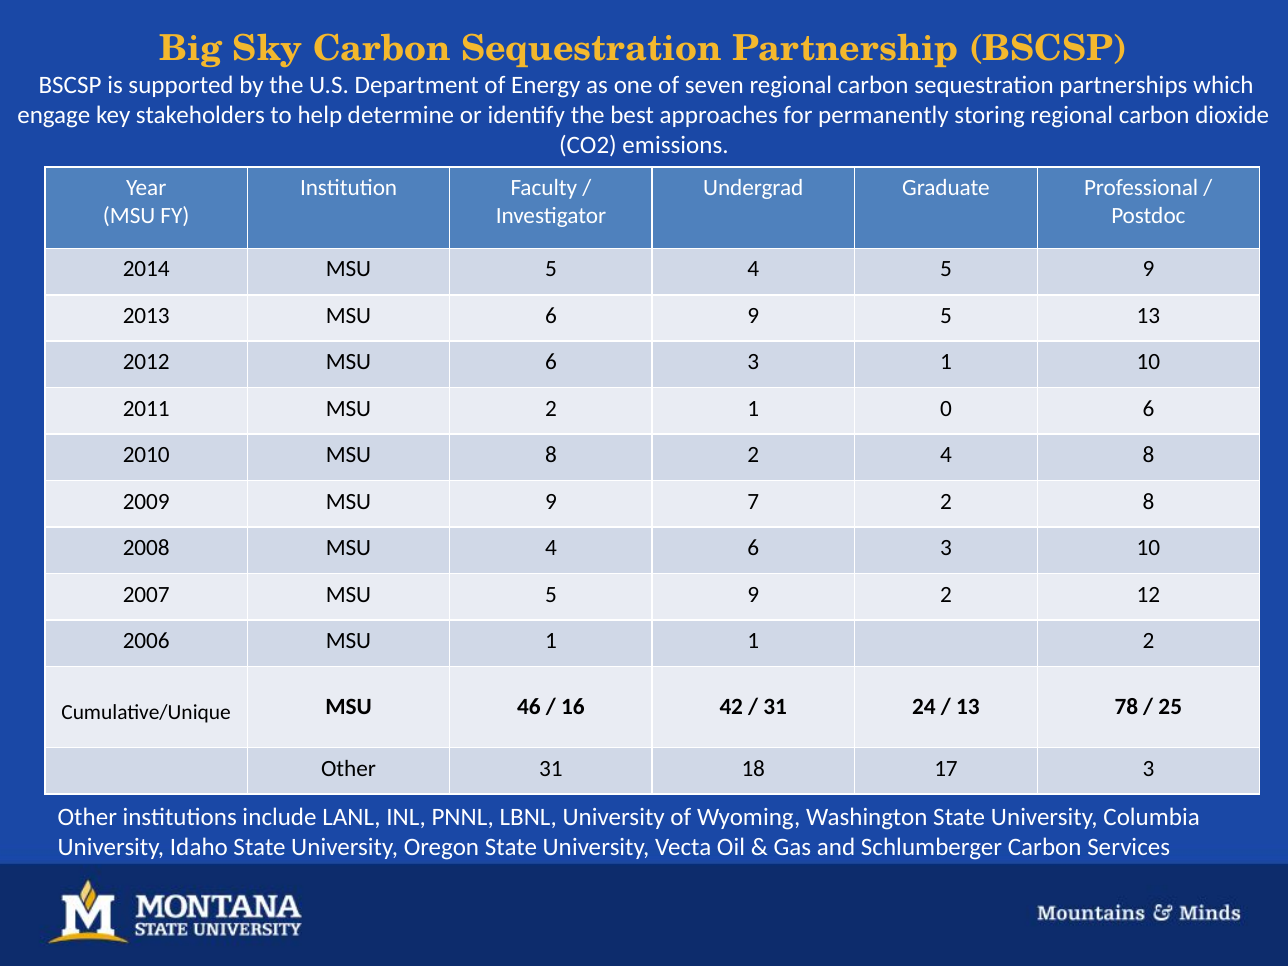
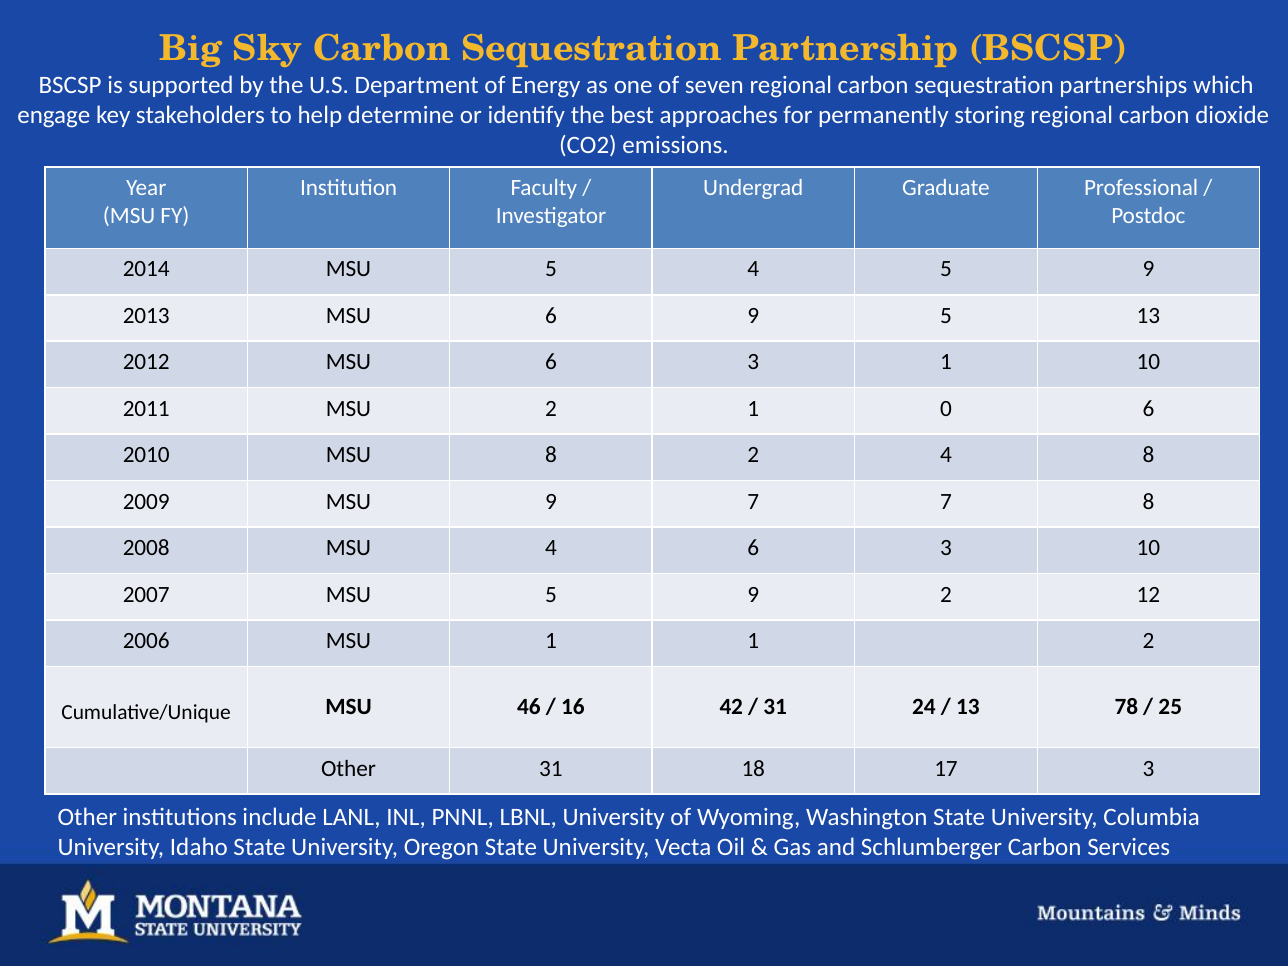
7 2: 2 -> 7
